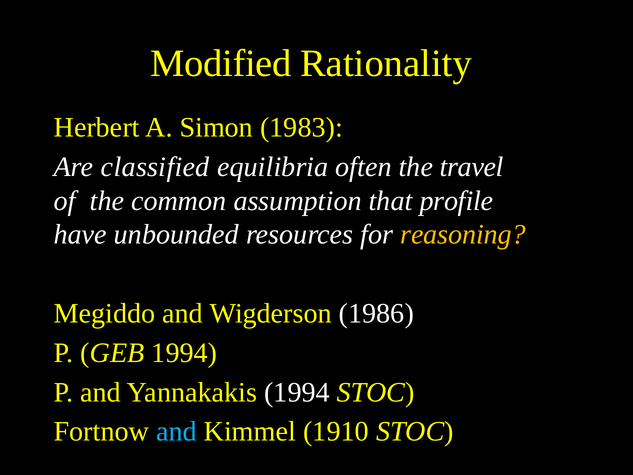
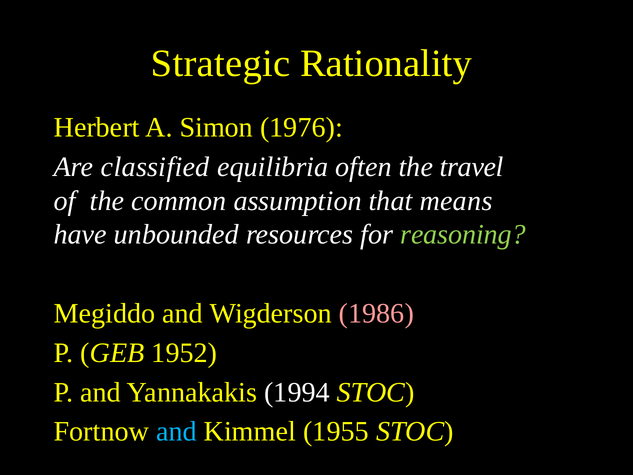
Modified: Modified -> Strategic
1983: 1983 -> 1976
profile: profile -> means
reasoning colour: yellow -> light green
1986 colour: white -> pink
GEB 1994: 1994 -> 1952
1910: 1910 -> 1955
